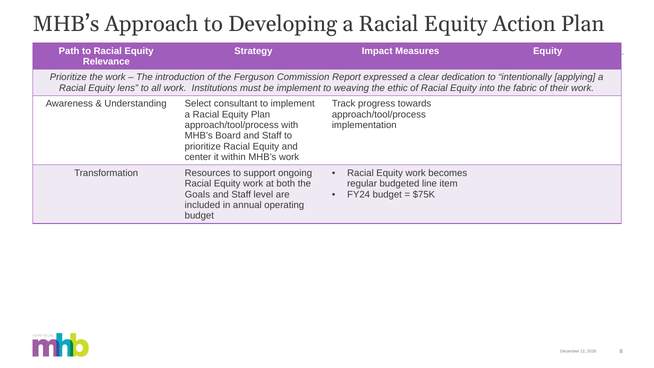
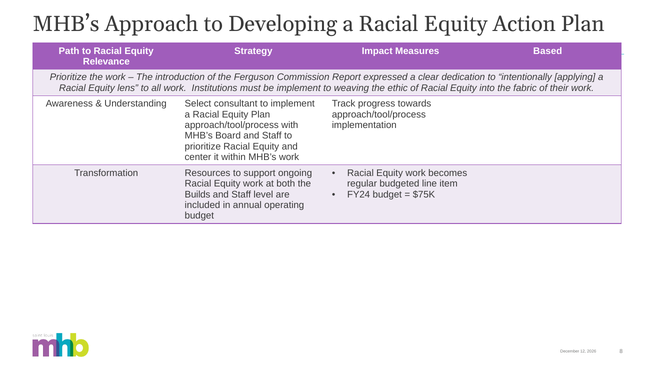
Measures Equity: Equity -> Based
Goals: Goals -> Builds
